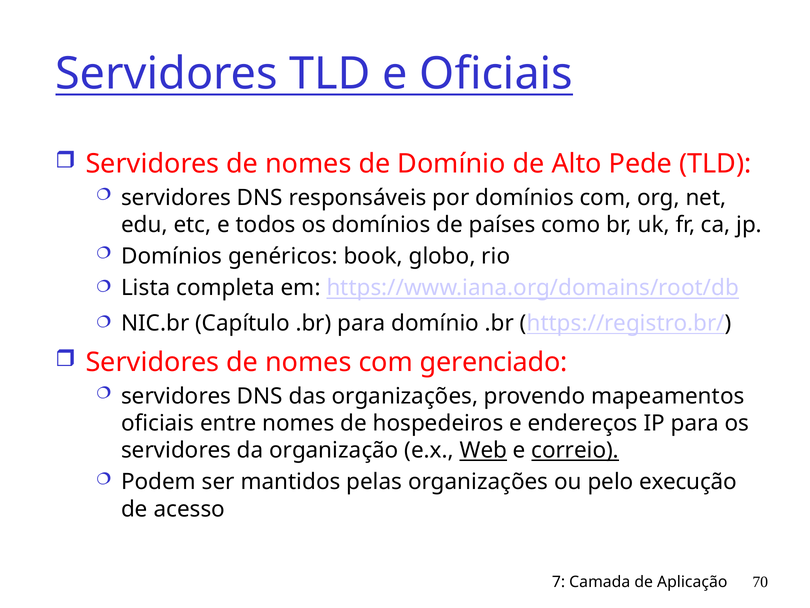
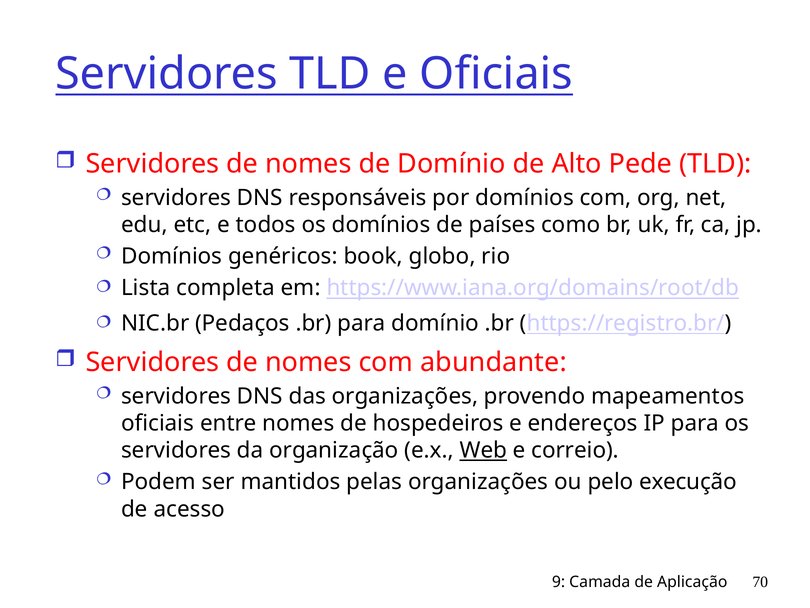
Capítulo: Capítulo -> Pedaços
gerenciado: gerenciado -> abundante
correio underline: present -> none
7: 7 -> 9
